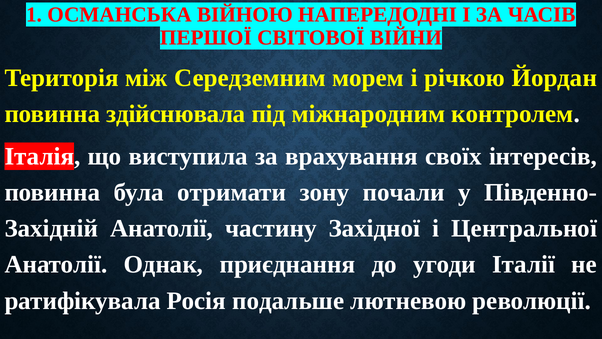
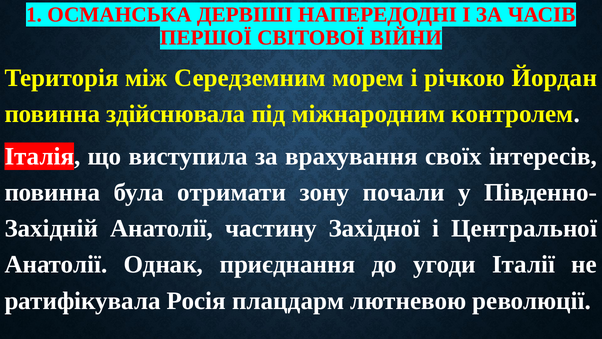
ВІЙНОЮ: ВІЙНОЮ -> ДЕРВІШІ
подальше: подальше -> плацдарм
